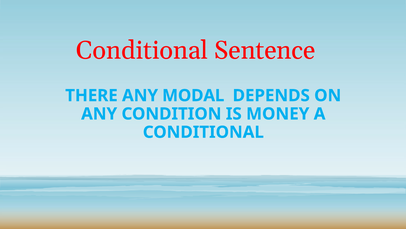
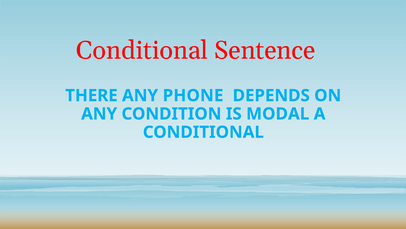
MODAL: MODAL -> PHONE
MONEY: MONEY -> MODAL
